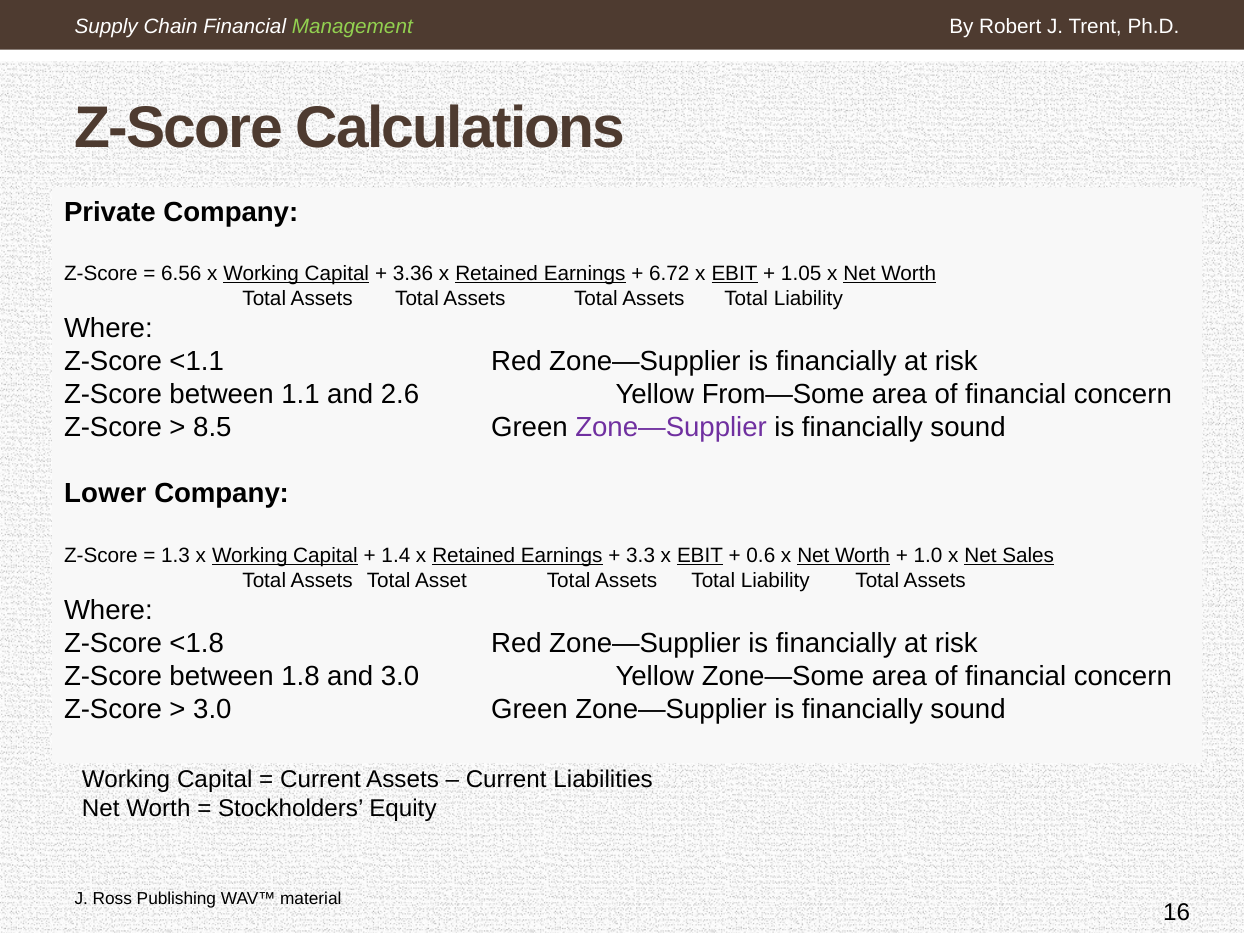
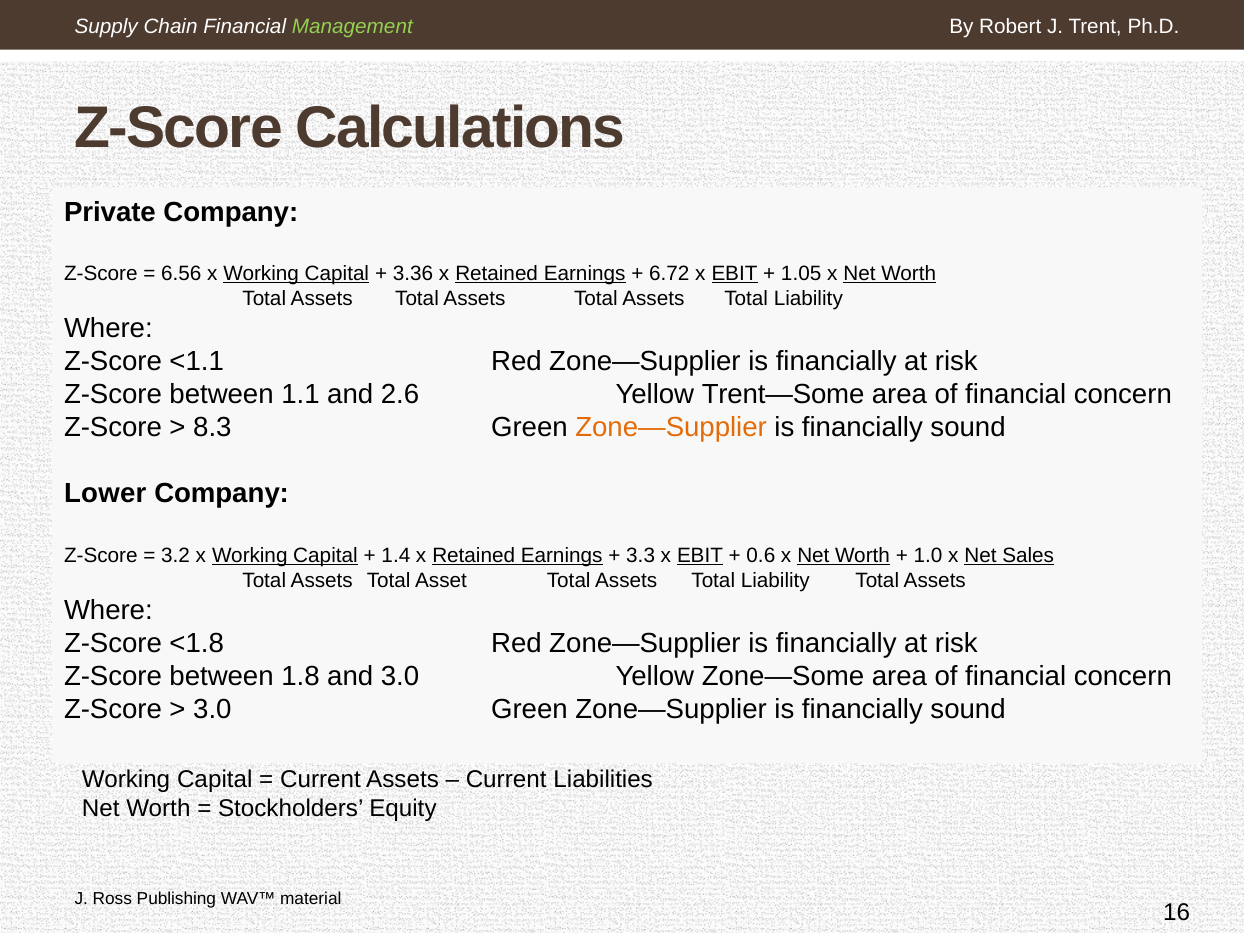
From—Some: From—Some -> Trent—Some
8.5: 8.5 -> 8.3
Zone—Supplier at (671, 428) colour: purple -> orange
1.3: 1.3 -> 3.2
